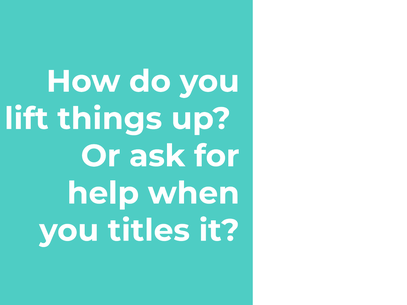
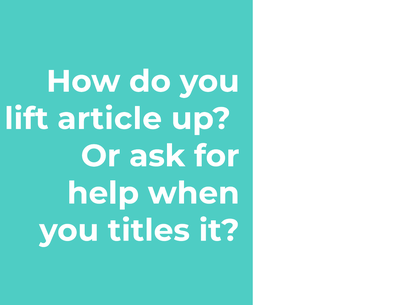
things: things -> article
